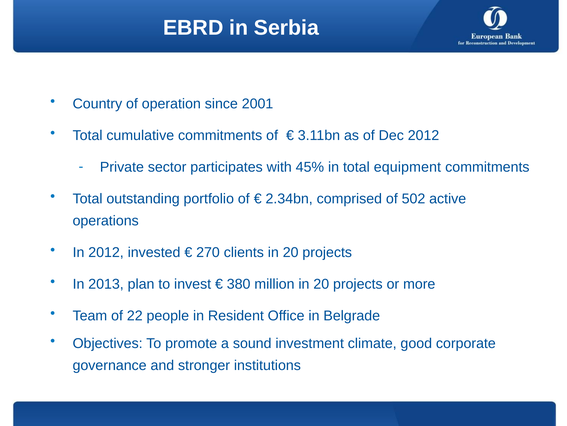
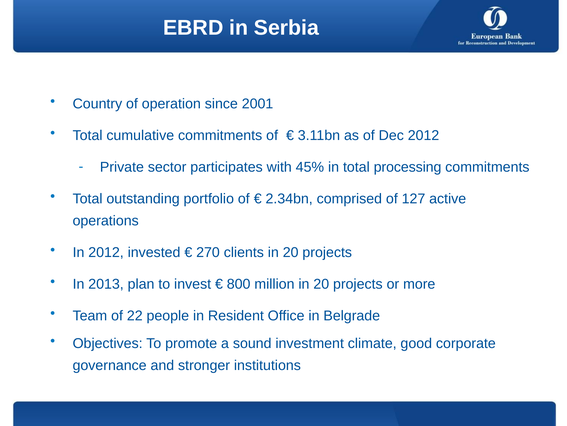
equipment: equipment -> processing
502: 502 -> 127
380: 380 -> 800
